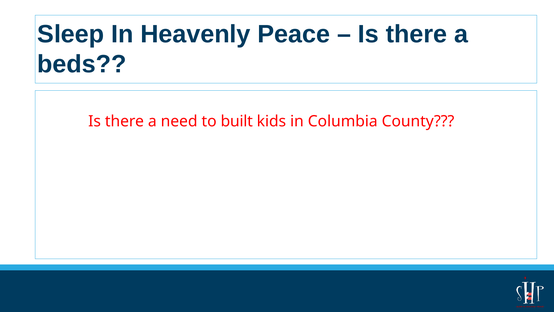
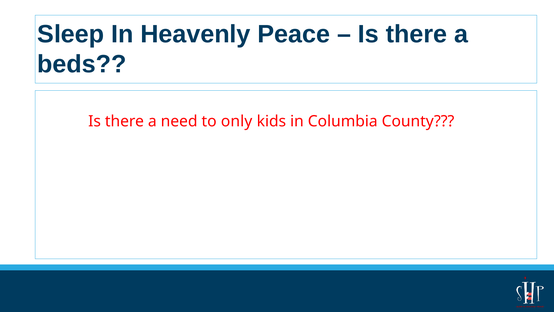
built: built -> only
